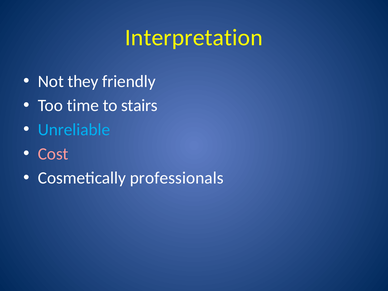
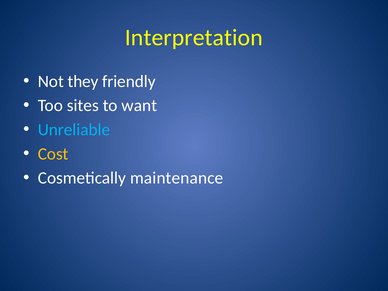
time: time -> sites
stairs: stairs -> want
Cost colour: pink -> yellow
professionals: professionals -> maintenance
